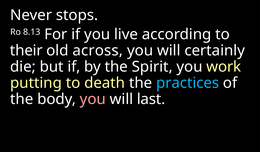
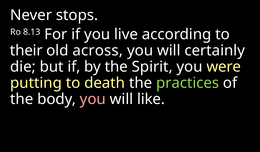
work: work -> were
practices colour: light blue -> light green
last: last -> like
